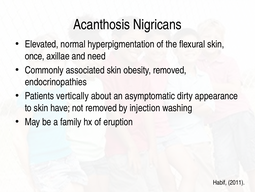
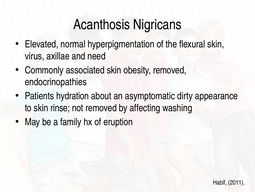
once: once -> virus
vertically: vertically -> hydration
have: have -> rinse
injection: injection -> affecting
